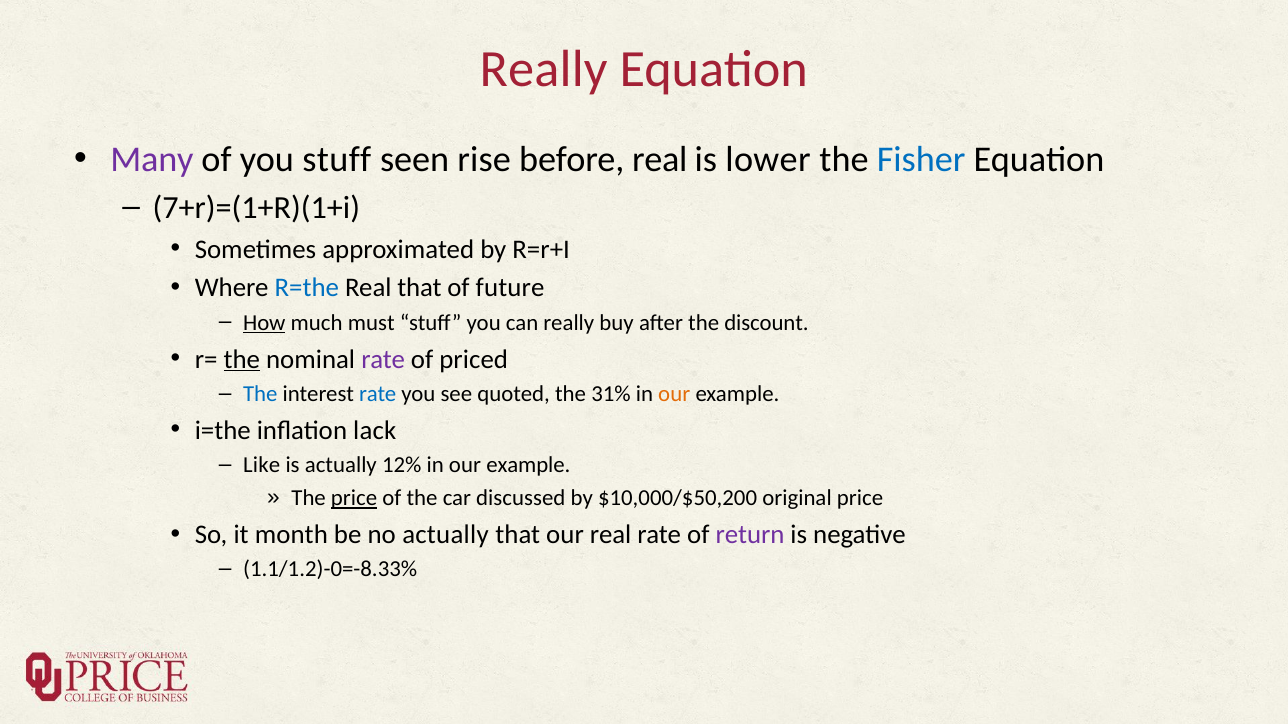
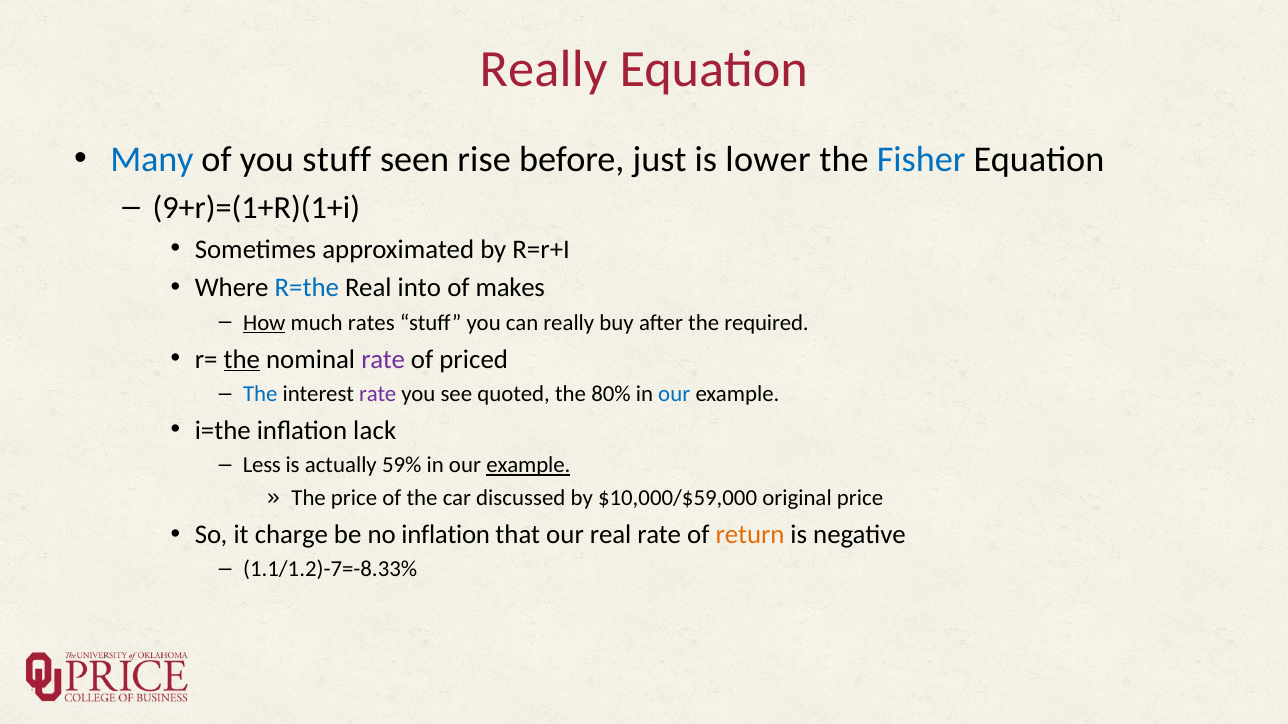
Many colour: purple -> blue
before real: real -> just
7+r)=(1+R)(1+i: 7+r)=(1+R)(1+i -> 9+r)=(1+R)(1+i
Real that: that -> into
future: future -> makes
must: must -> rates
discount: discount -> required
rate at (378, 394) colour: blue -> purple
31%: 31% -> 80%
our at (674, 394) colour: orange -> blue
Like: Like -> Less
12%: 12% -> 59%
example at (528, 466) underline: none -> present
price at (354, 498) underline: present -> none
$10,000/$50,200: $10,000/$50,200 -> $10,000/$59,000
month: month -> charge
no actually: actually -> inflation
return colour: purple -> orange
1.1/1.2)-0=-8.33%: 1.1/1.2)-0=-8.33% -> 1.1/1.2)-7=-8.33%
